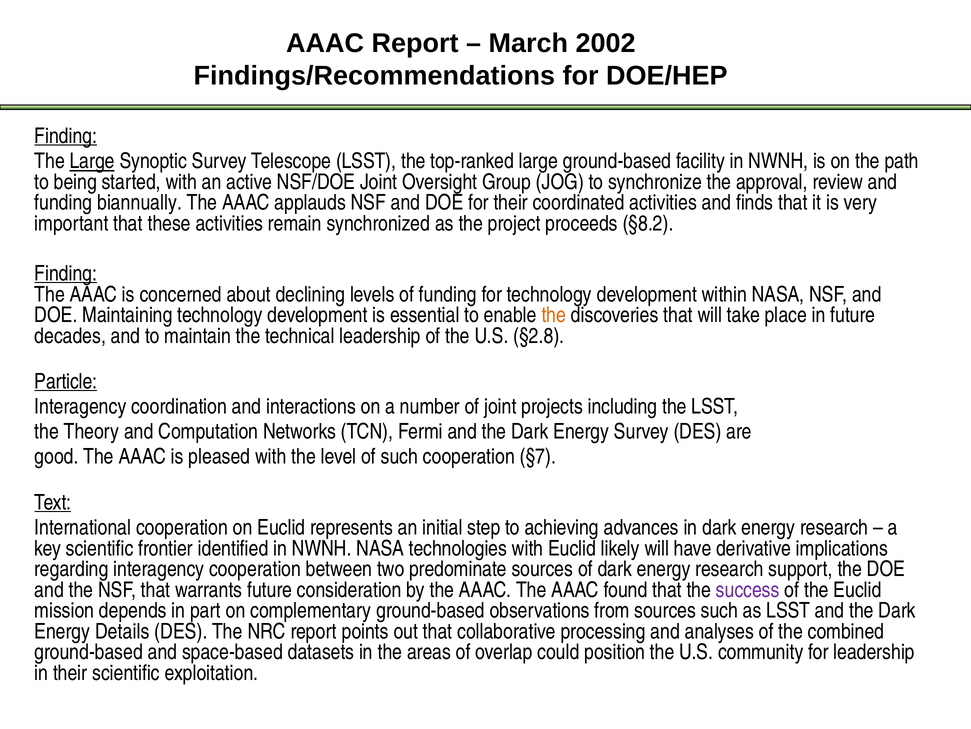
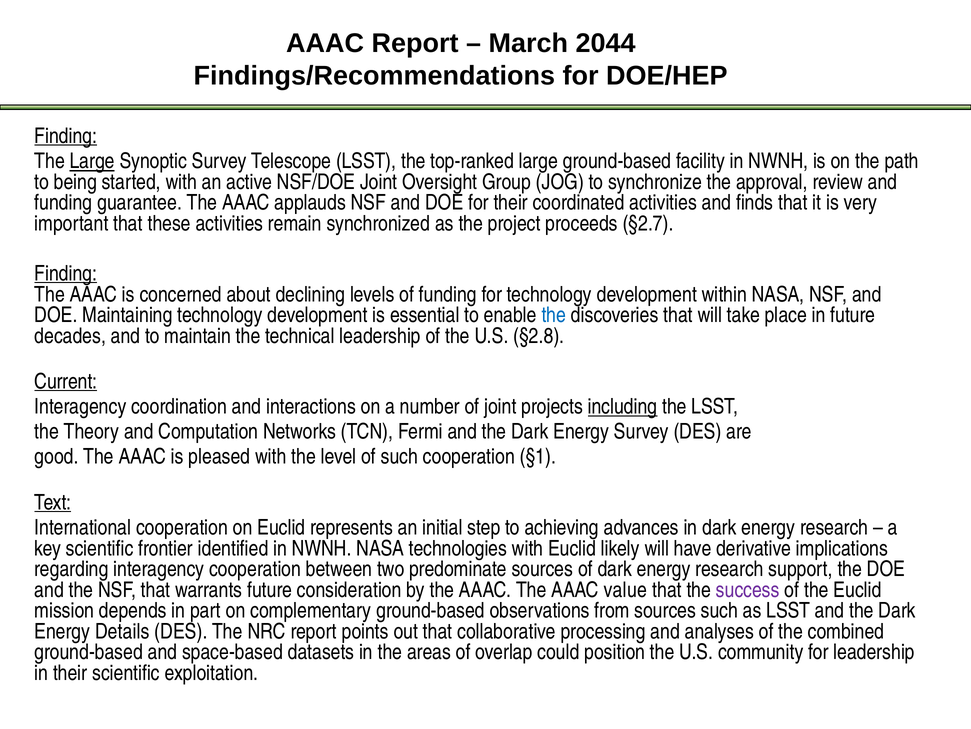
2002: 2002 -> 2044
biannually: biannually -> guarantee
§8.2: §8.2 -> §2.7
the at (554, 315) colour: orange -> blue
Particle: Particle -> Current
including underline: none -> present
§7: §7 -> §1
found: found -> value
